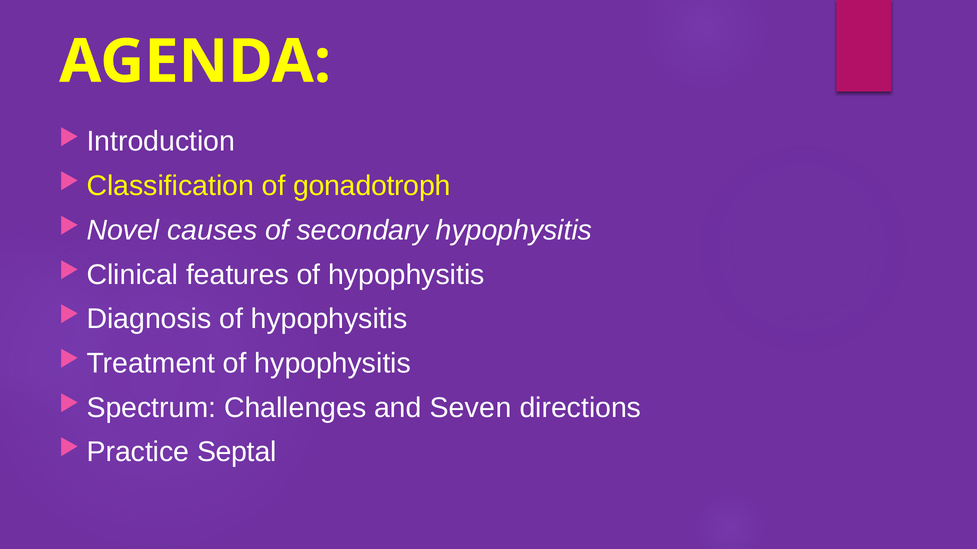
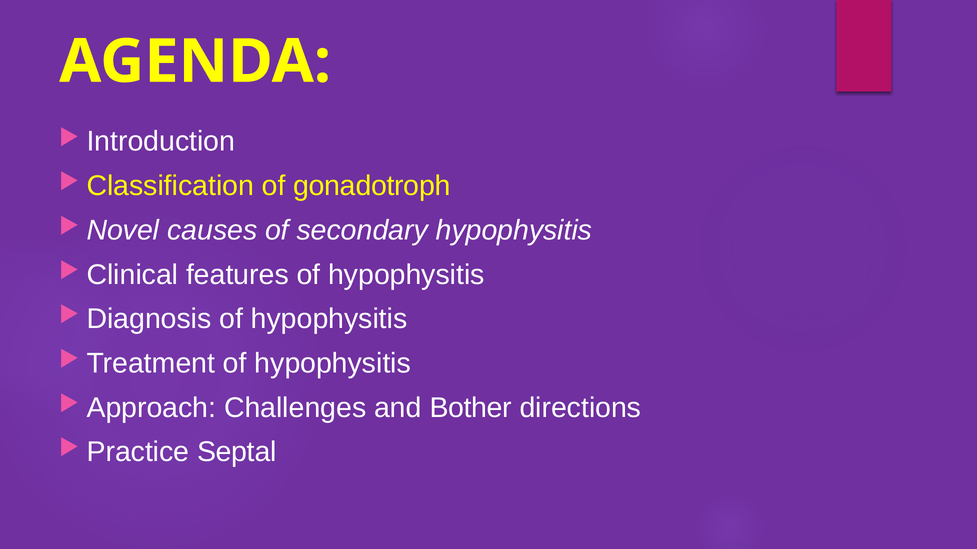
Spectrum: Spectrum -> Approach
Seven: Seven -> Bother
